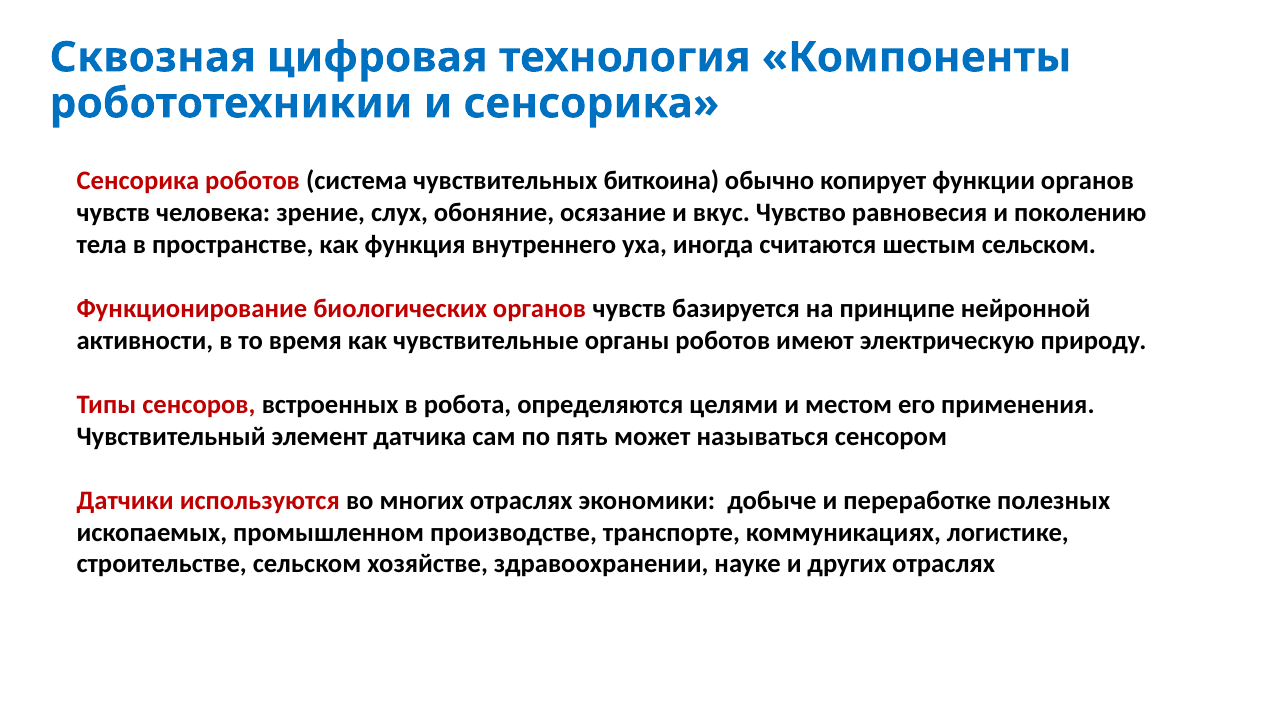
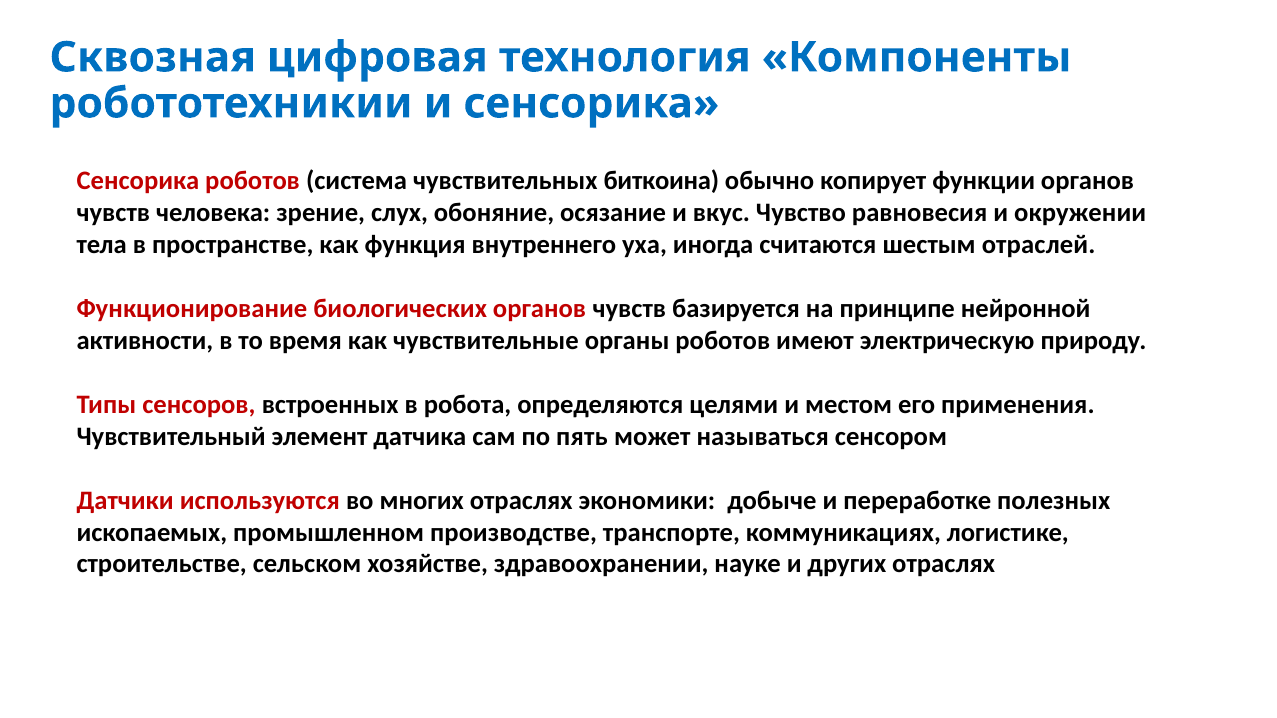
поколению: поколению -> окружении
шестым сельском: сельском -> отраслей
